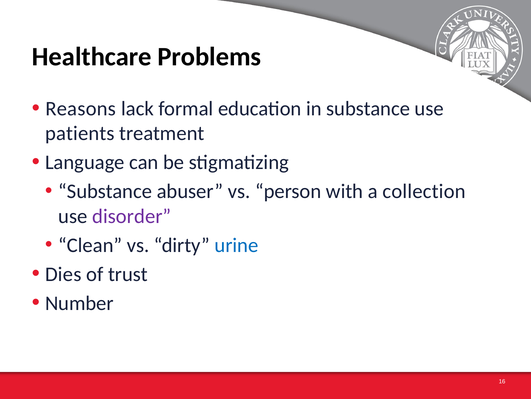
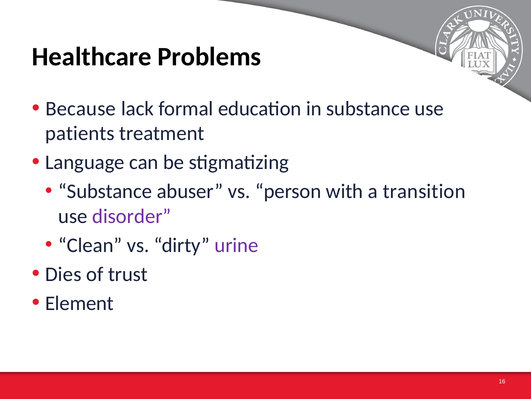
Reasons: Reasons -> Because
collection: collection -> transition
urine colour: blue -> purple
Number: Number -> Element
